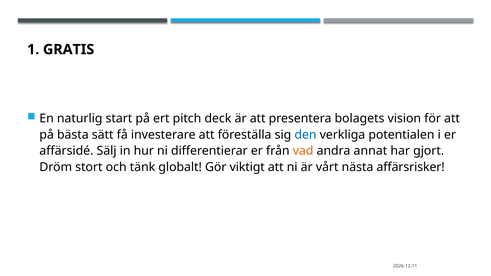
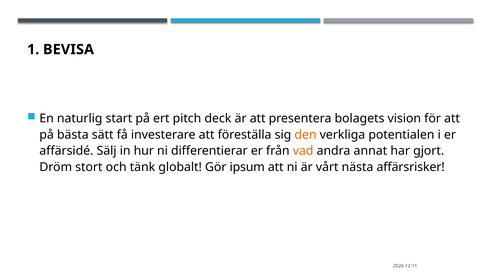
GRATIS: GRATIS -> BEVISA
den colour: blue -> orange
viktigt: viktigt -> ipsum
